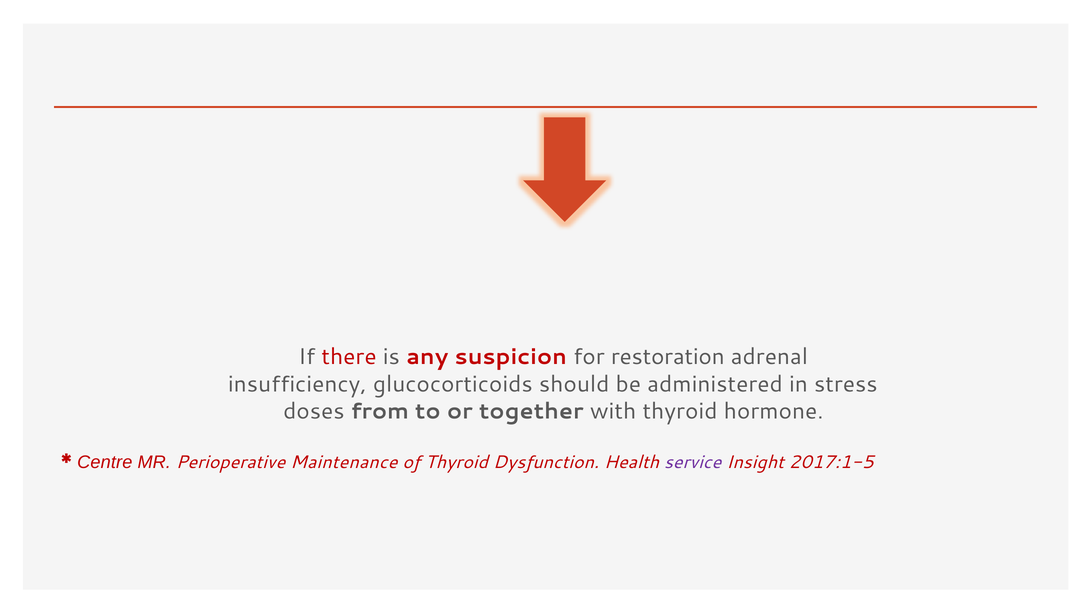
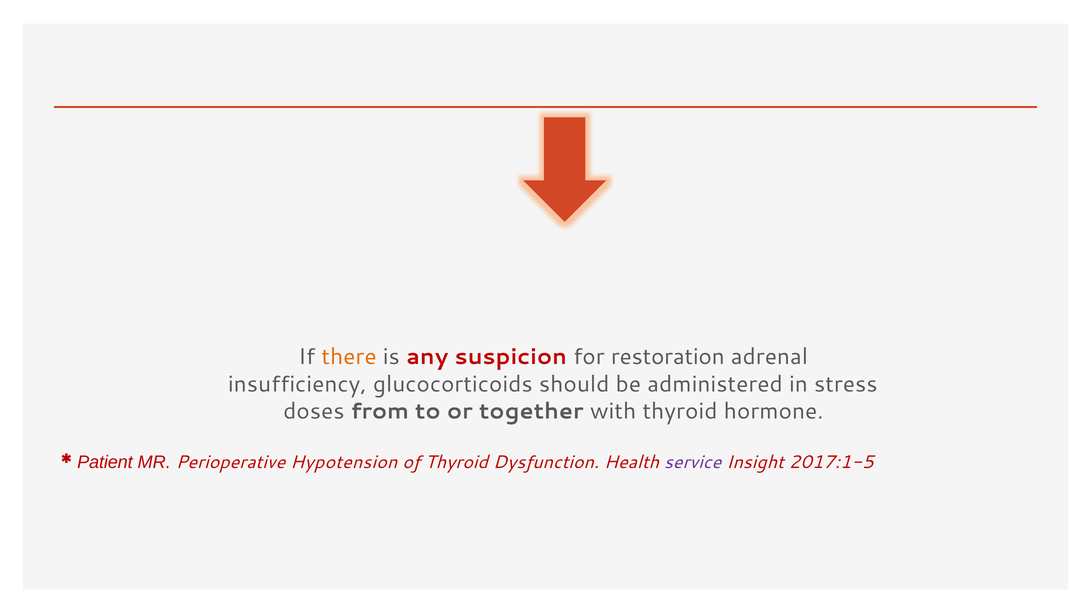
there colour: red -> orange
Centre: Centre -> Patient
Maintenance: Maintenance -> Hypotension
